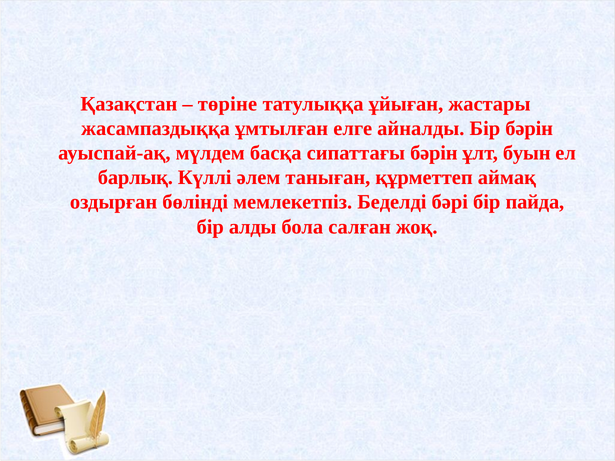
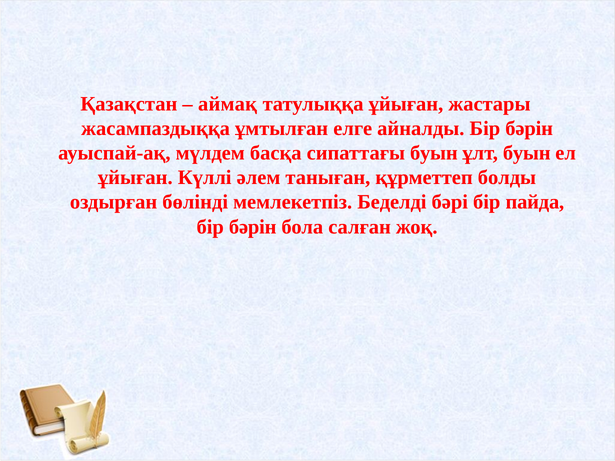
төріне: төріне -> аймақ
сипаттағы бәрін: бәрін -> буын
барлық at (135, 178): барлық -> ұйыған
аймақ: аймақ -> болды
алды at (253, 227): алды -> бәрін
